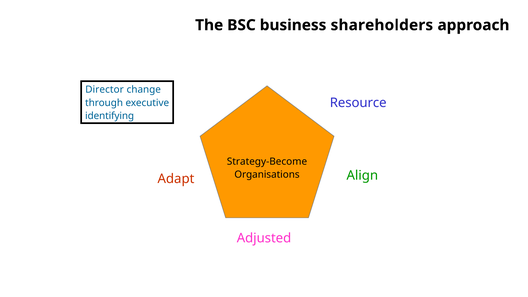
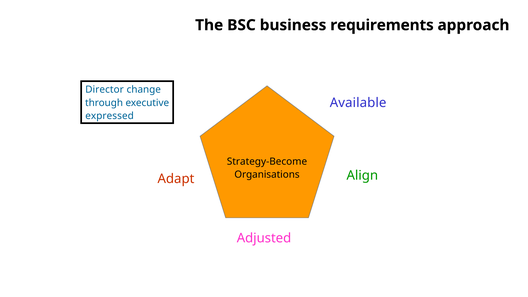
shareholders: shareholders -> requirements
Resource: Resource -> Available
identifying: identifying -> expressed
